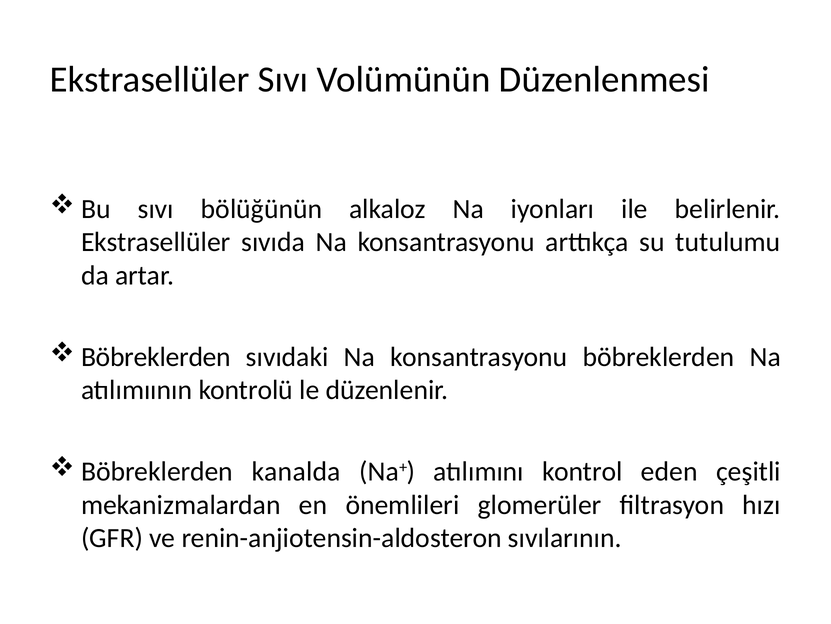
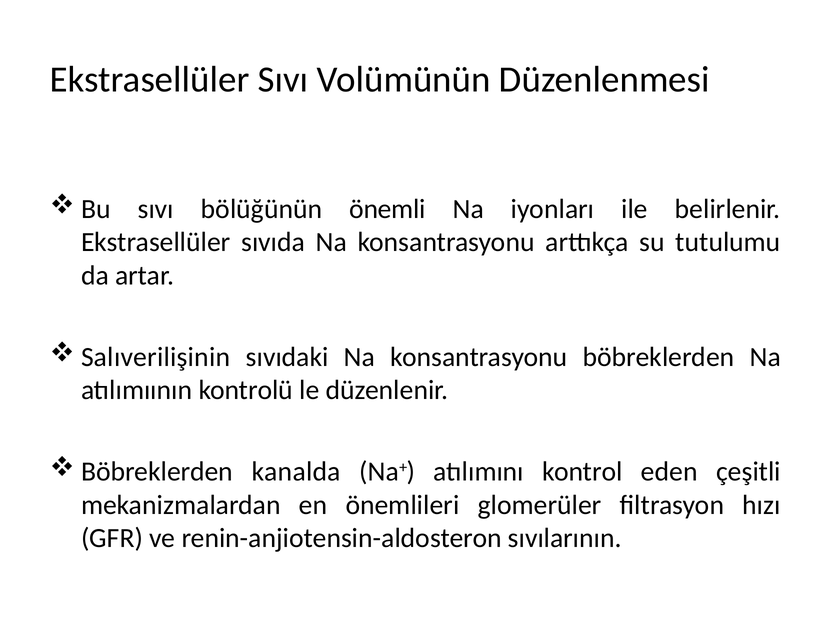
alkaloz: alkaloz -> önemli
Böbreklerden at (156, 357): Böbreklerden -> Salıverilişinin
